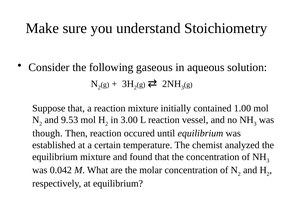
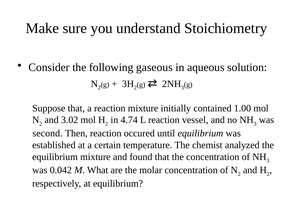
9.53: 9.53 -> 3.02
3.00: 3.00 -> 4.74
though: though -> second
